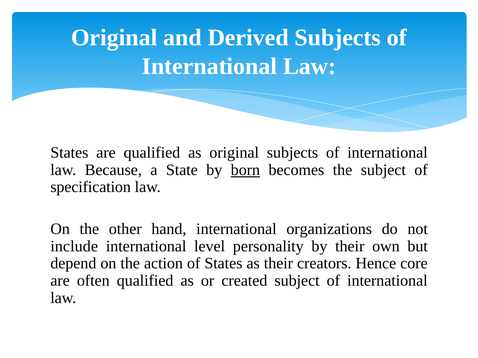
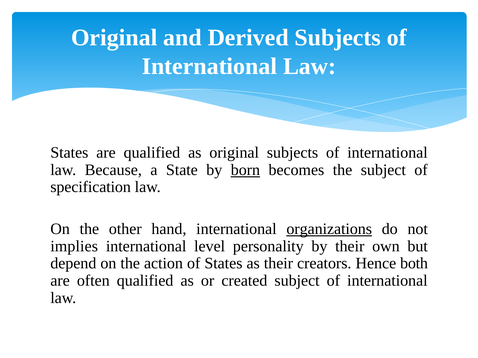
organizations underline: none -> present
include: include -> implies
core: core -> both
